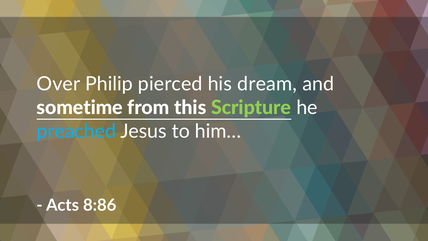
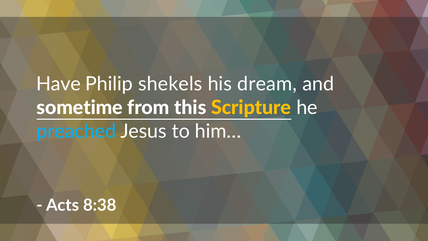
Over: Over -> Have
pierced: pierced -> shekels
Scripture colour: light green -> yellow
8:86: 8:86 -> 8:38
